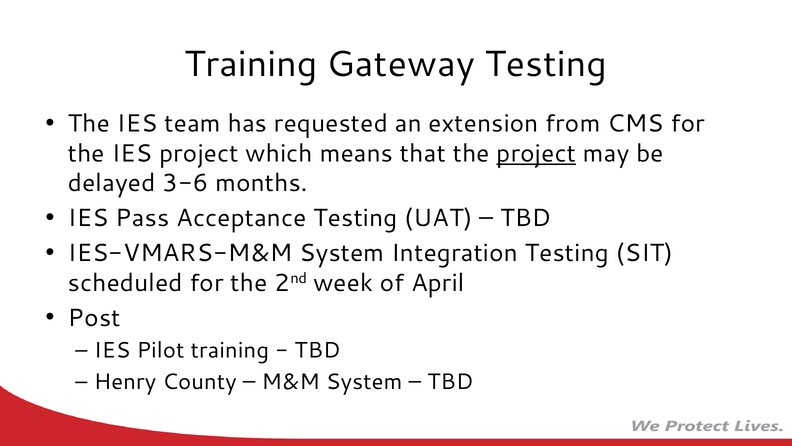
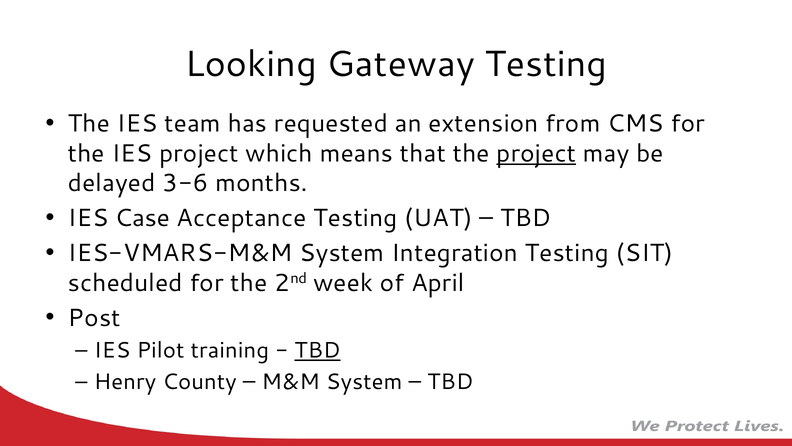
Training at (251, 64): Training -> Looking
Pass: Pass -> Case
TBD at (317, 350) underline: none -> present
